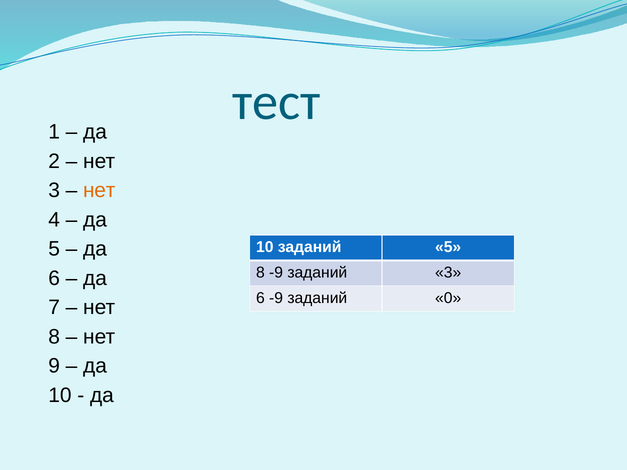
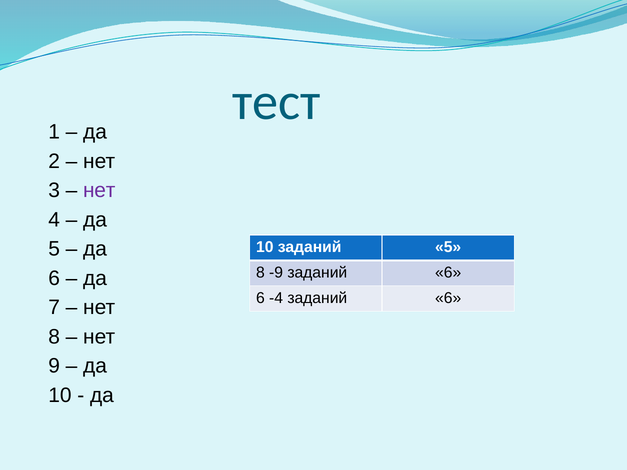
нет at (99, 191) colour: orange -> purple
-9 заданий 3: 3 -> 6
6 -9: -9 -> -4
0 at (448, 298): 0 -> 6
